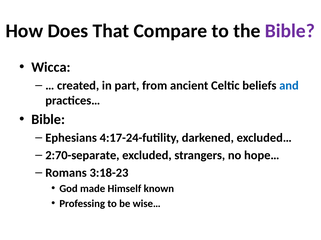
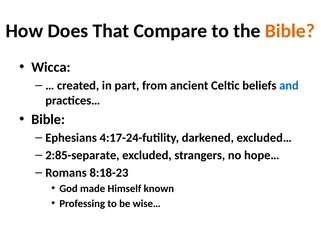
Bible at (290, 31) colour: purple -> orange
2:70-separate: 2:70-separate -> 2:85-separate
3:18-23: 3:18-23 -> 8:18-23
